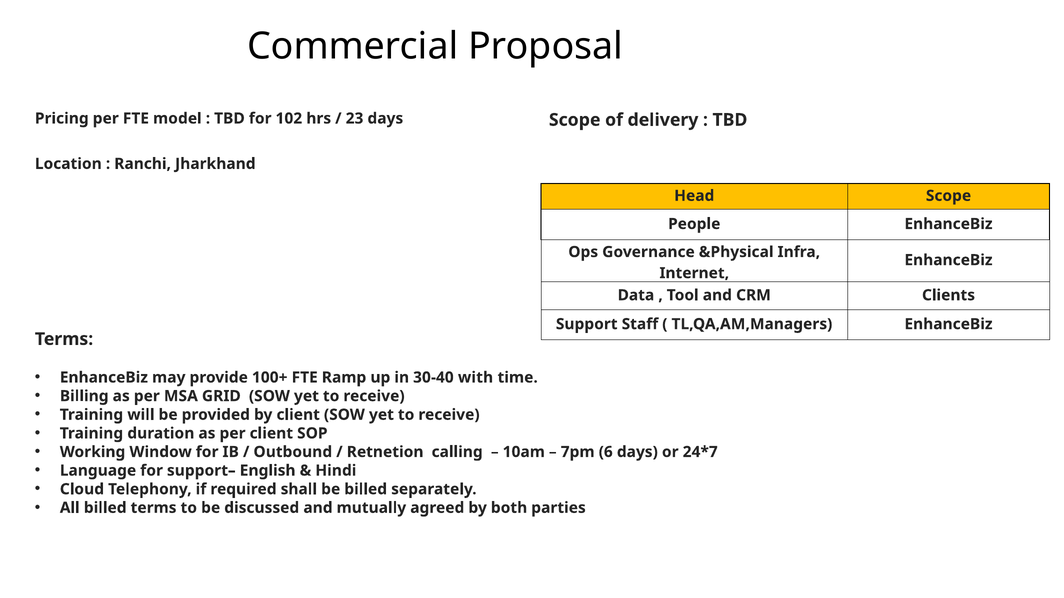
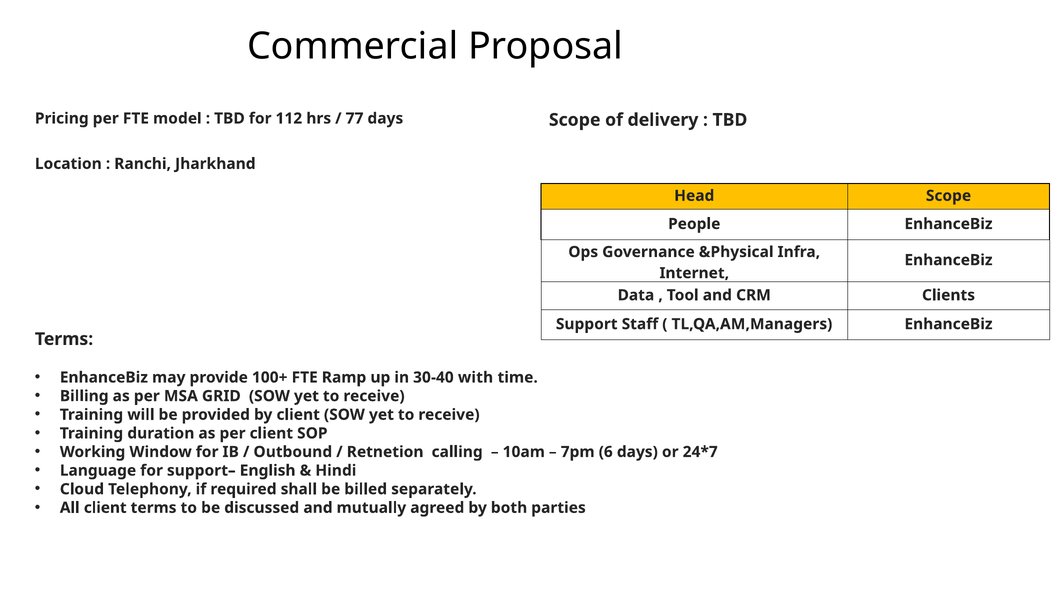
102: 102 -> 112
23: 23 -> 77
All billed: billed -> client
